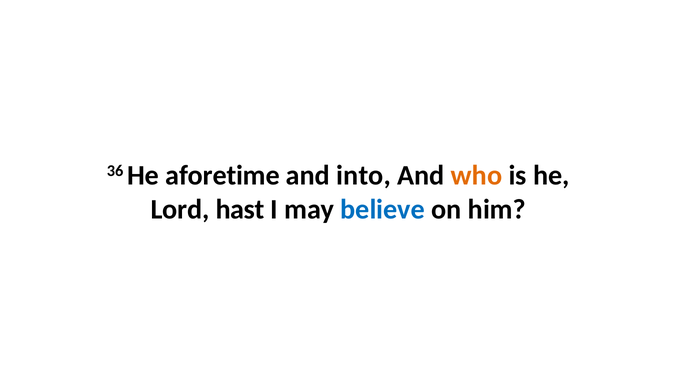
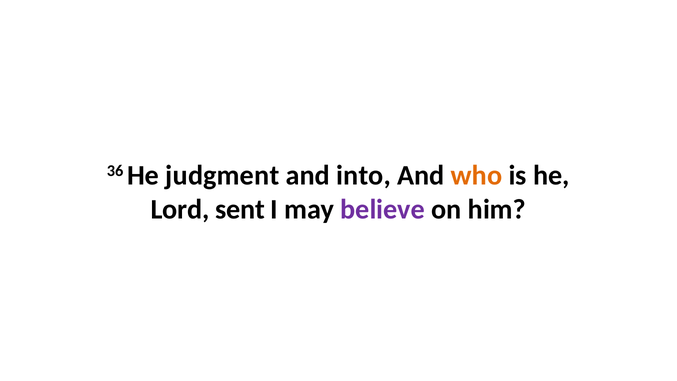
aforetime: aforetime -> judgment
hast: hast -> sent
believe colour: blue -> purple
